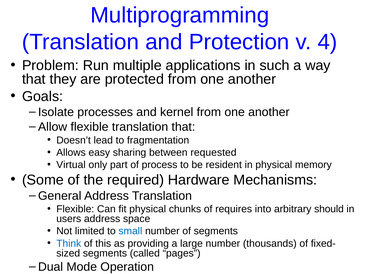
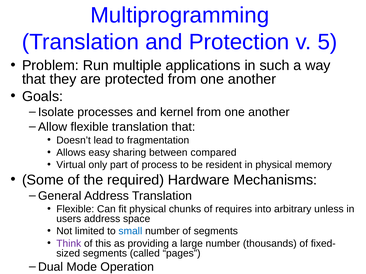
4: 4 -> 5
requested: requested -> compared
should: should -> unless
Think colour: blue -> purple
